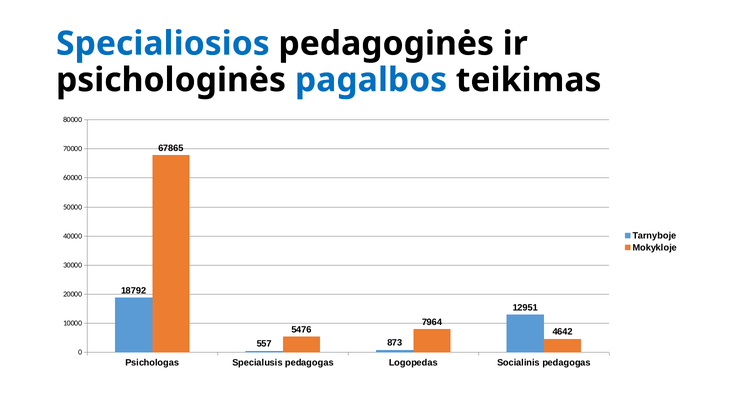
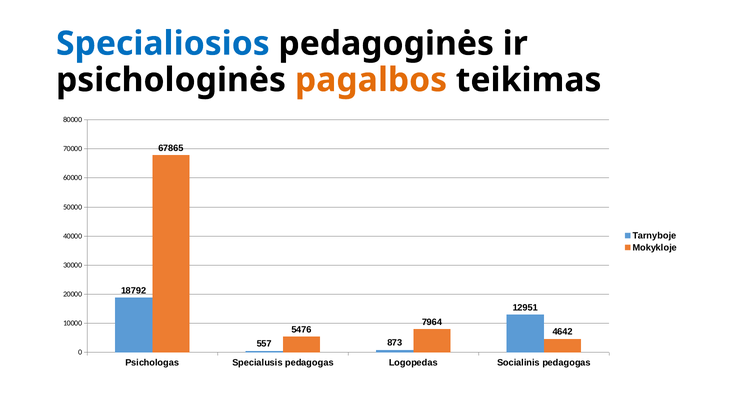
pagalbos colour: blue -> orange
